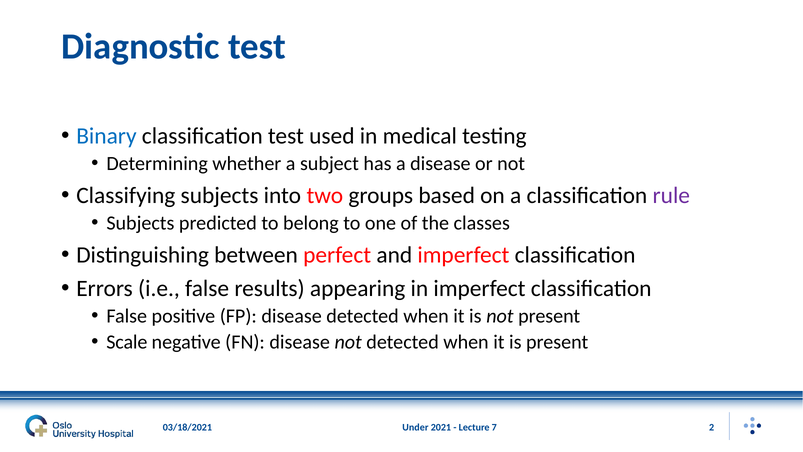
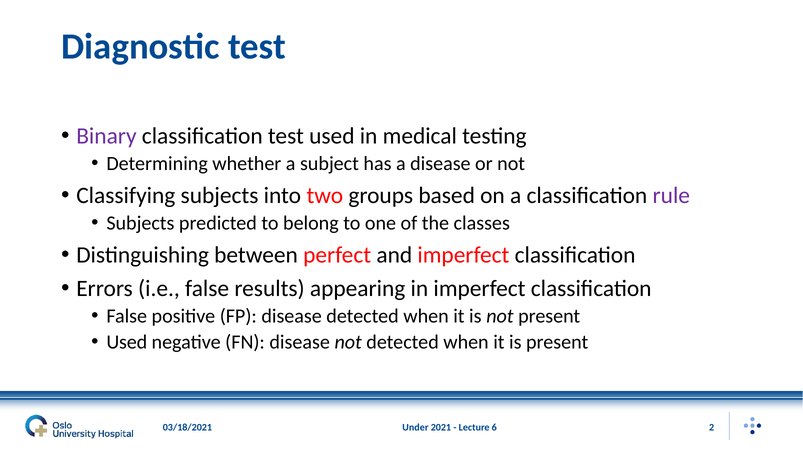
Binary colour: blue -> purple
Scale at (127, 342): Scale -> Used
7: 7 -> 6
